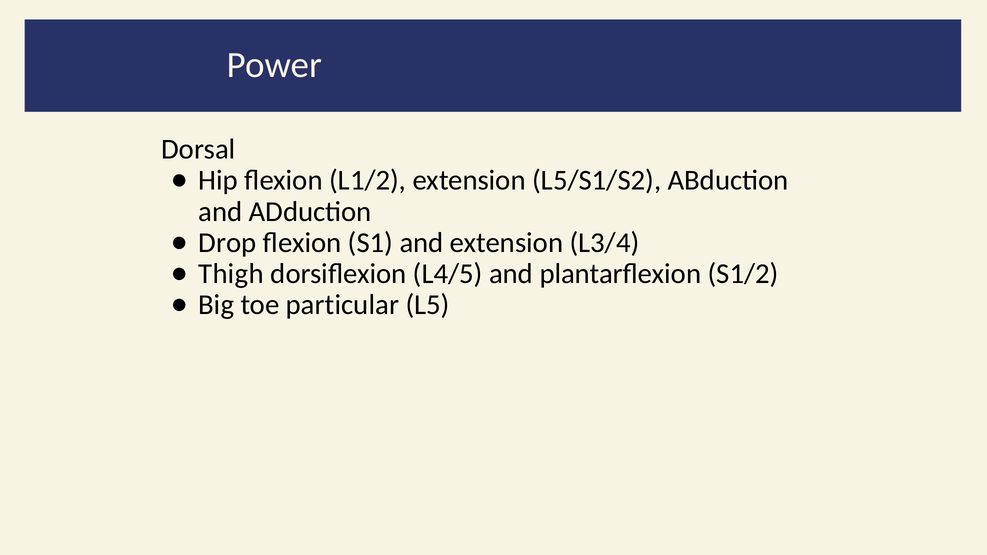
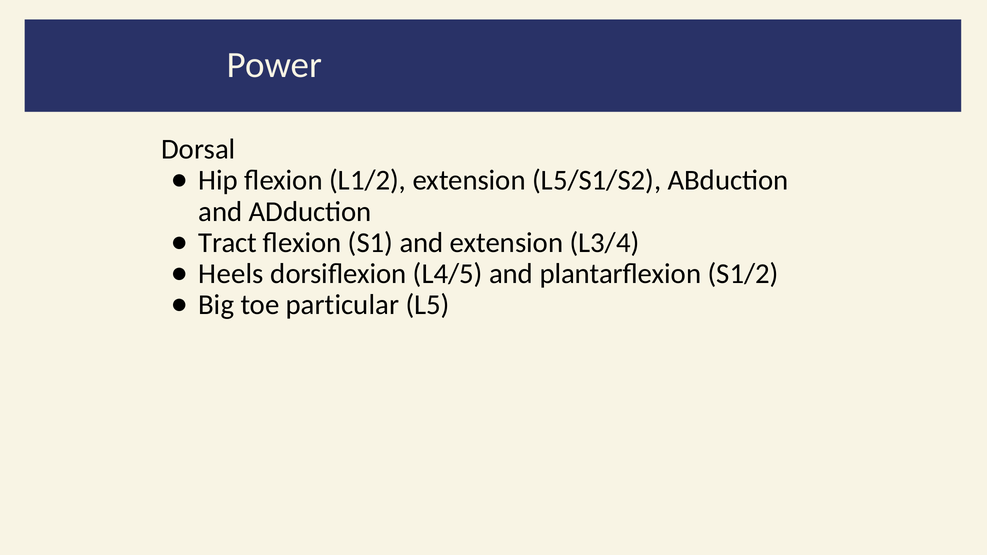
Drop: Drop -> Tract
Thigh: Thigh -> Heels
